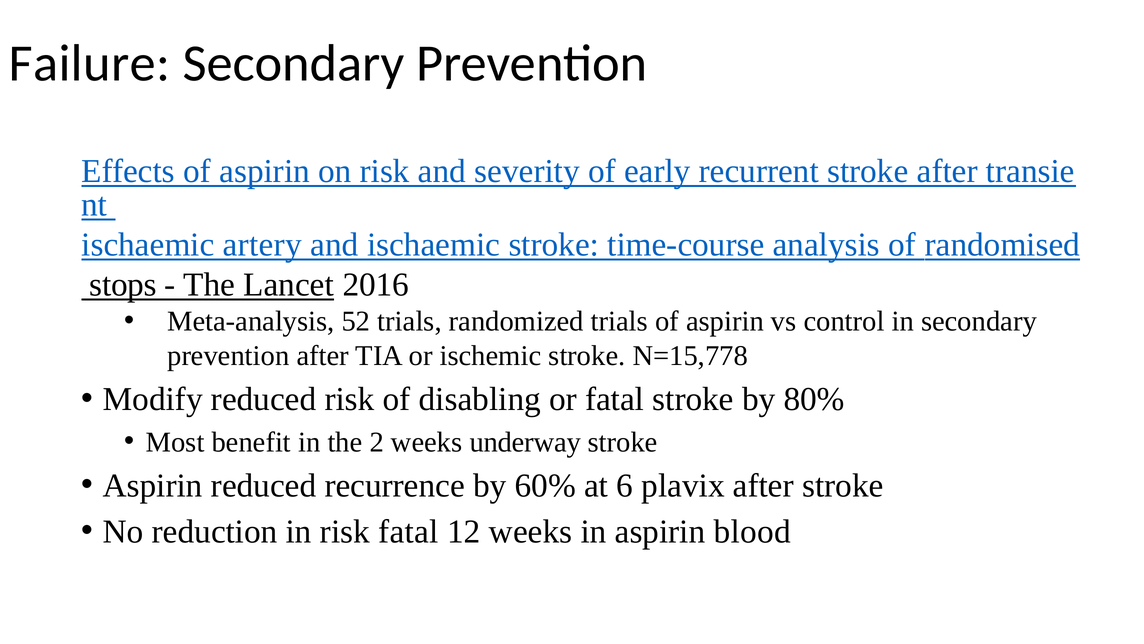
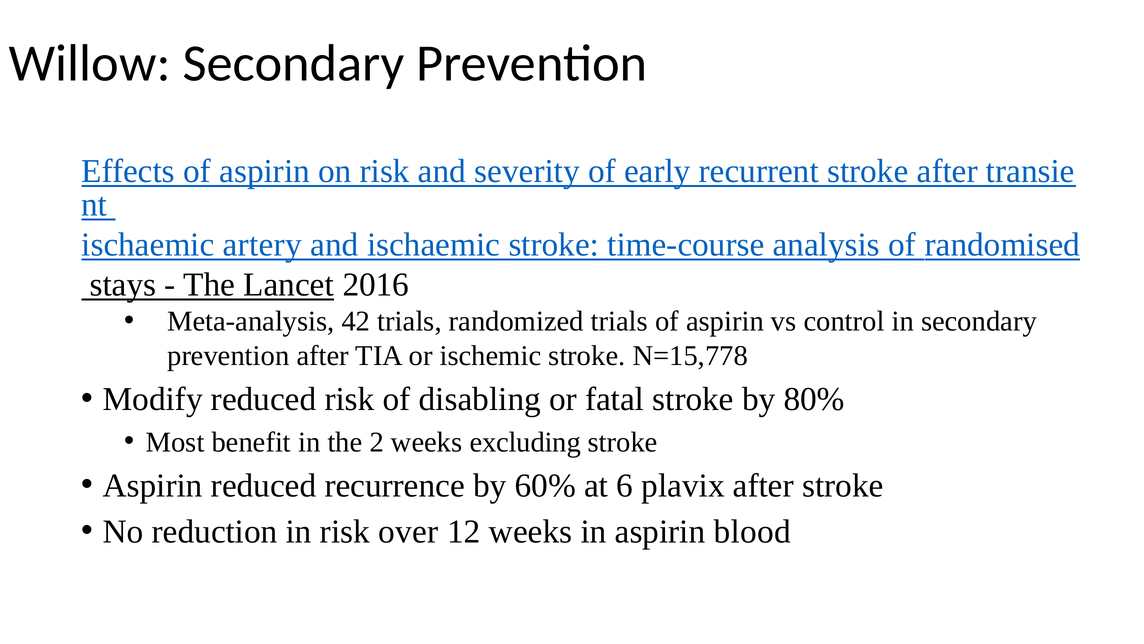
Failure: Failure -> Willow
stops: stops -> stays
52: 52 -> 42
underway: underway -> excluding
risk fatal: fatal -> over
